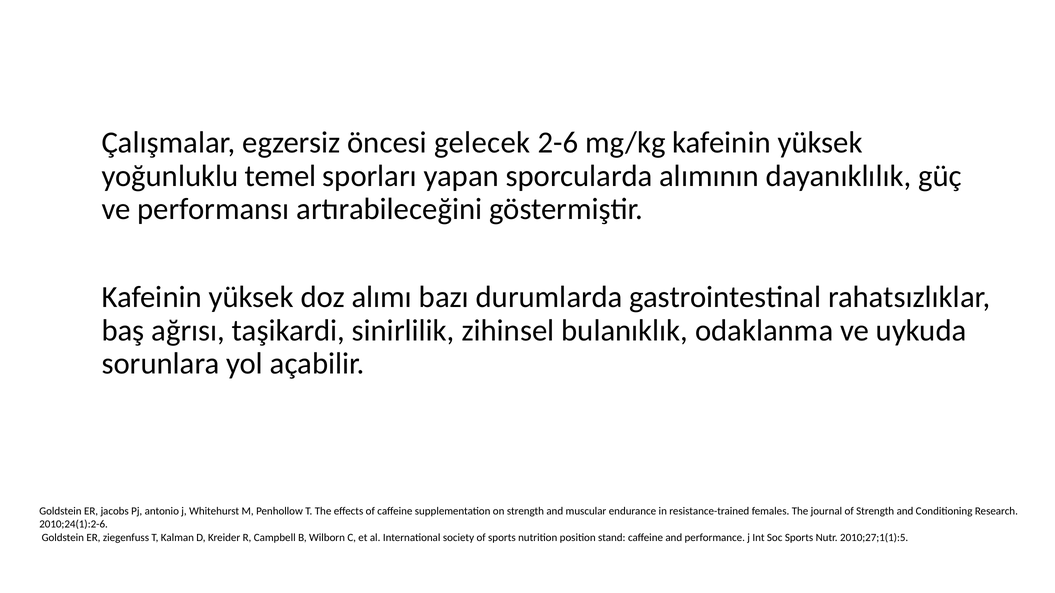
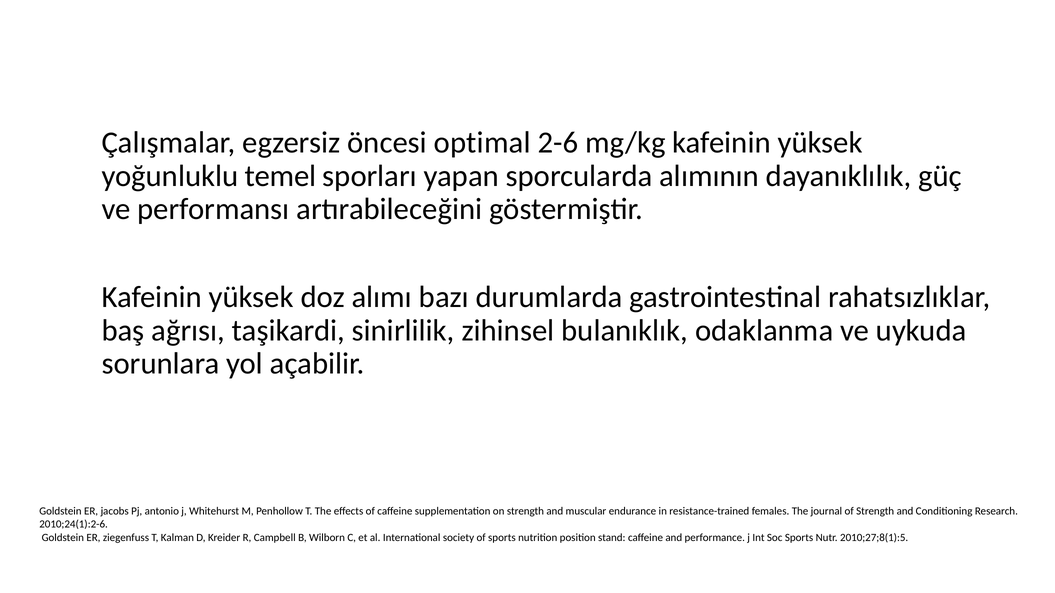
gelecek: gelecek -> optimal
2010;27;1(1):5: 2010;27;1(1):5 -> 2010;27;8(1):5
